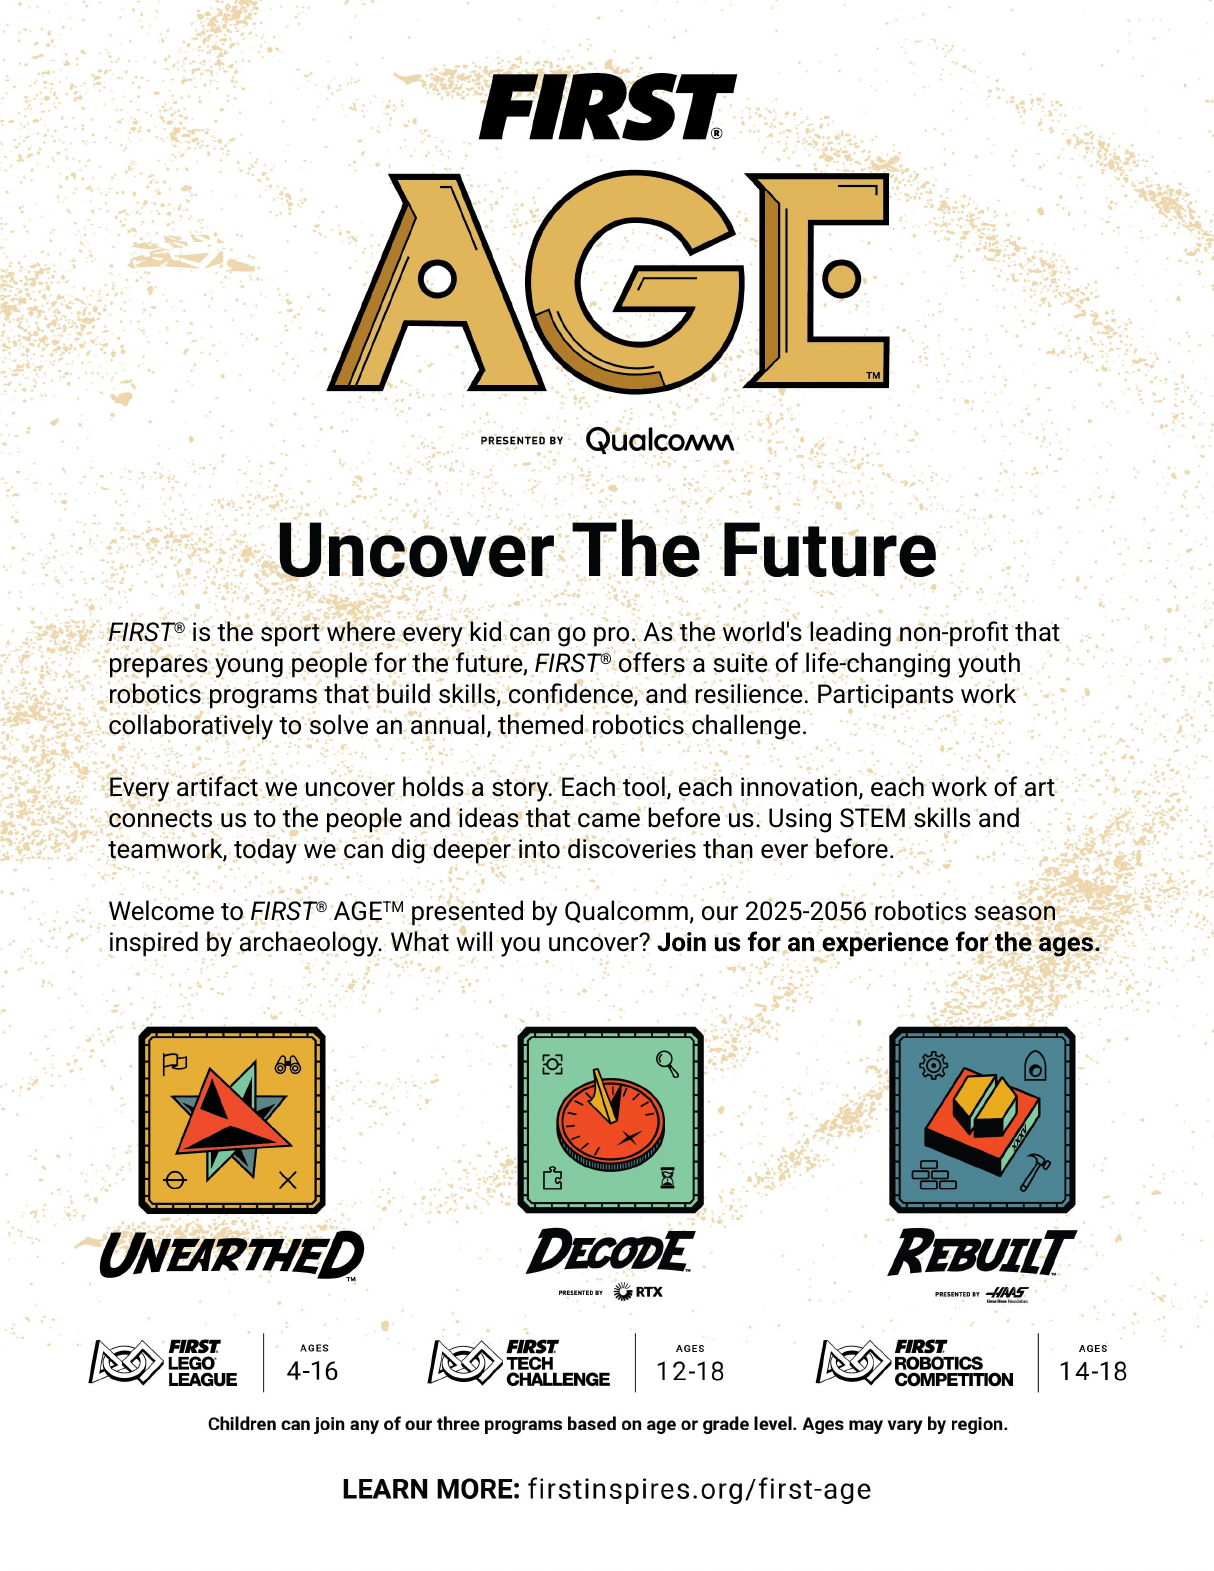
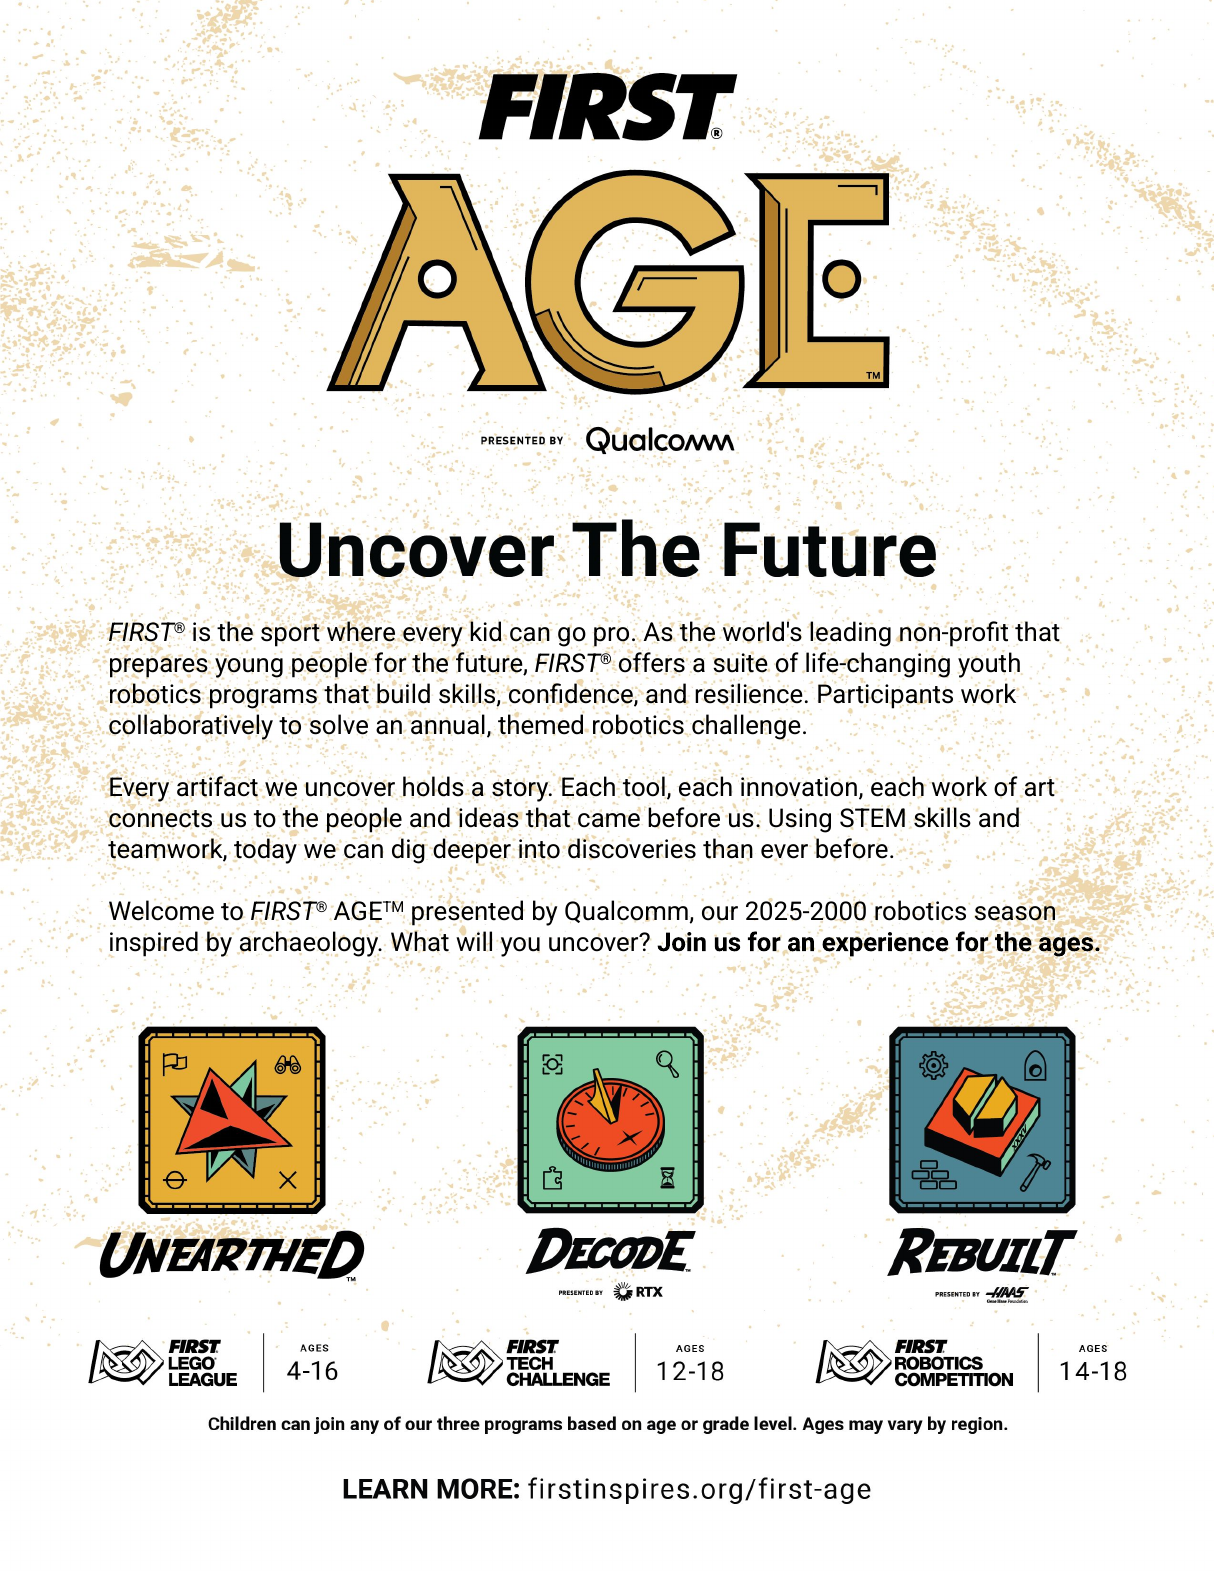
2025-2056: 2025-2056 -> 2025-2000
